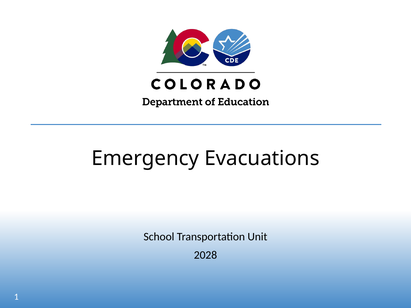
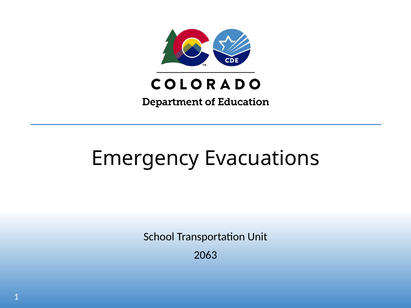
2028: 2028 -> 2063
